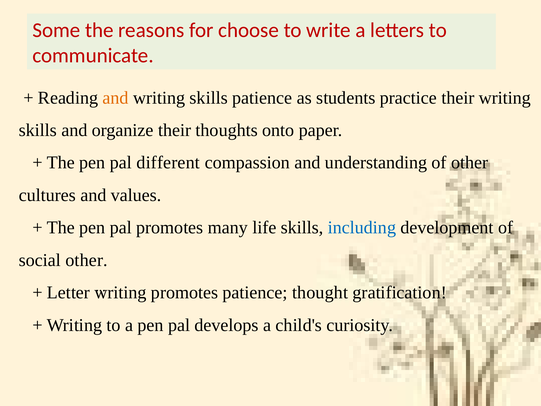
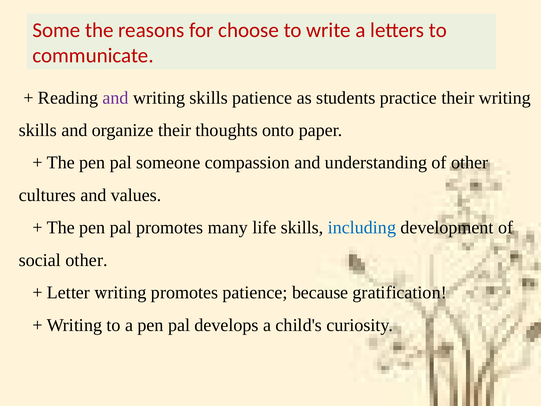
and at (116, 98) colour: orange -> purple
different: different -> someone
thought: thought -> because
